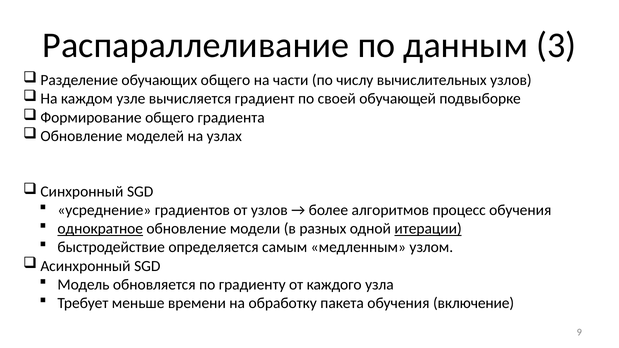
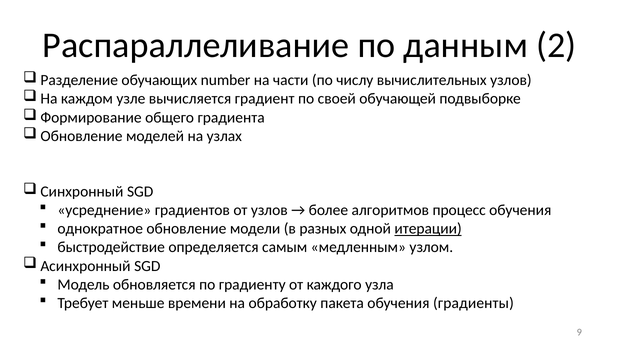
3: 3 -> 2
обучающих общего: общего -> number
однократное underline: present -> none
включение: включение -> градиенты
